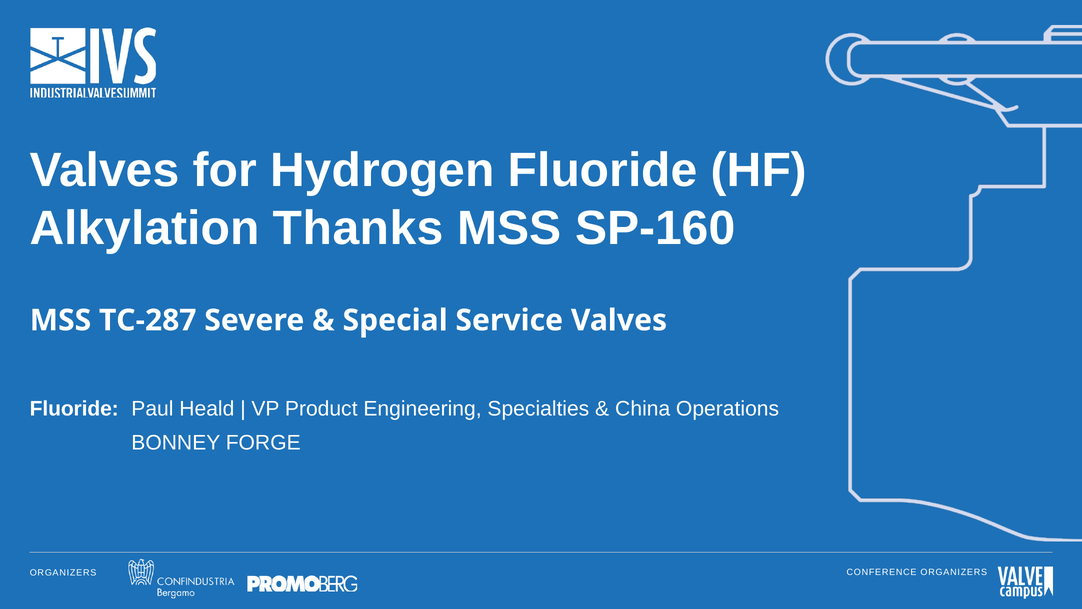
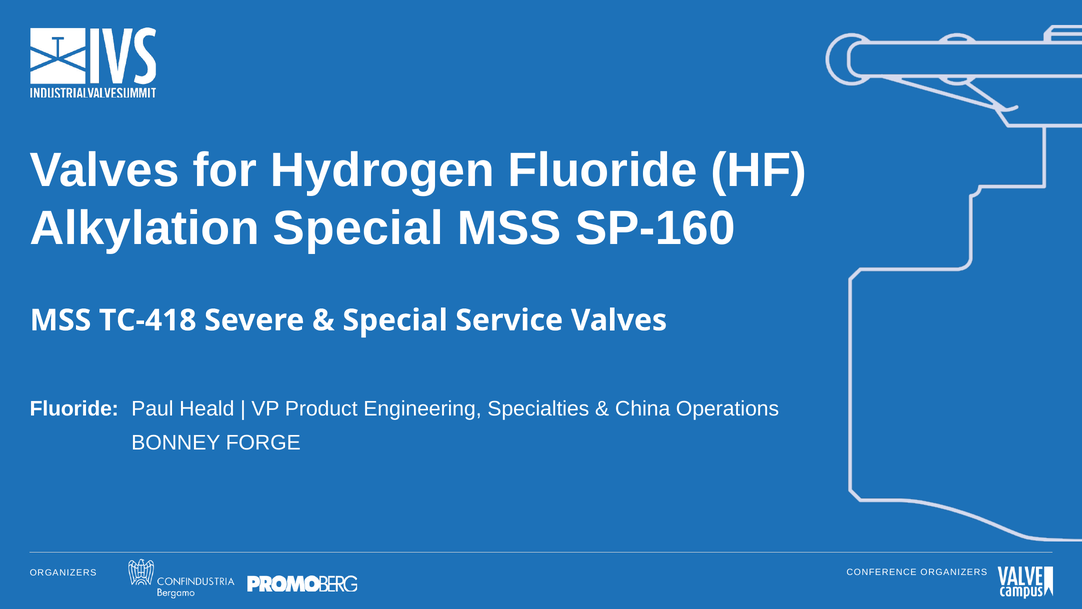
Alkylation Thanks: Thanks -> Special
TC-287: TC-287 -> TC-418
